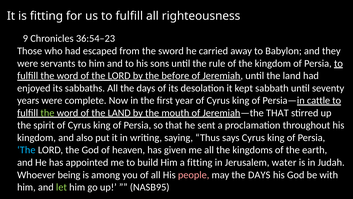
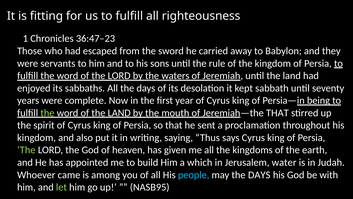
1 9: 9 -> 1
36:54–23: 36:54–23 -> 36:47–23
before: before -> waters
cattle: cattle -> being
The at (26, 150) colour: light blue -> light green
a fitting: fitting -> which
being: being -> came
people colour: pink -> light blue
